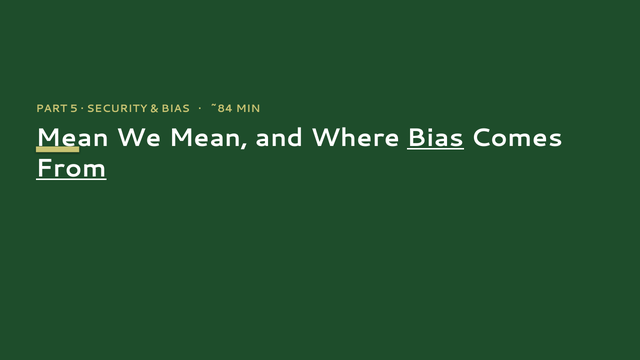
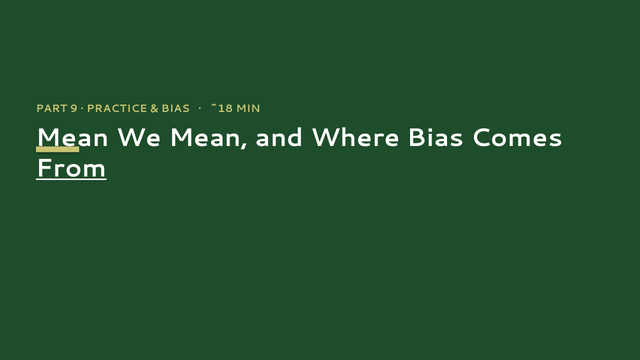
5: 5 -> 9
SECURITY: SECURITY -> PRACTICE
~84: ~84 -> ~18
Bias at (435, 138) underline: present -> none
